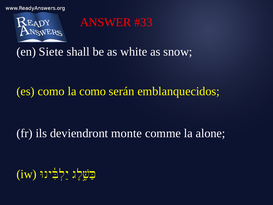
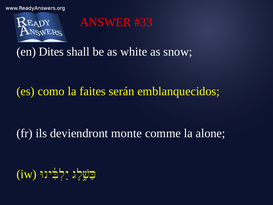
Siete: Siete -> Dites
la como: como -> faites
